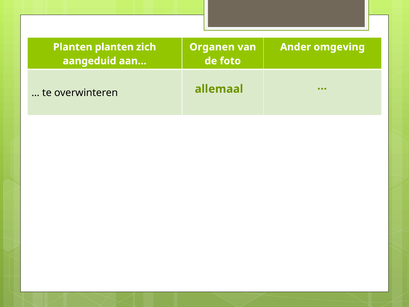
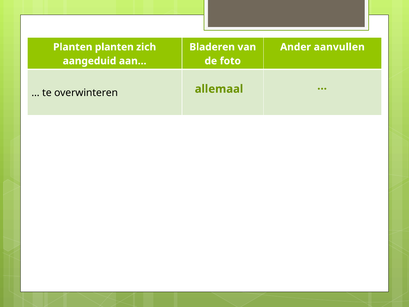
Organen: Organen -> Bladeren
omgeving: omgeving -> aanvullen
